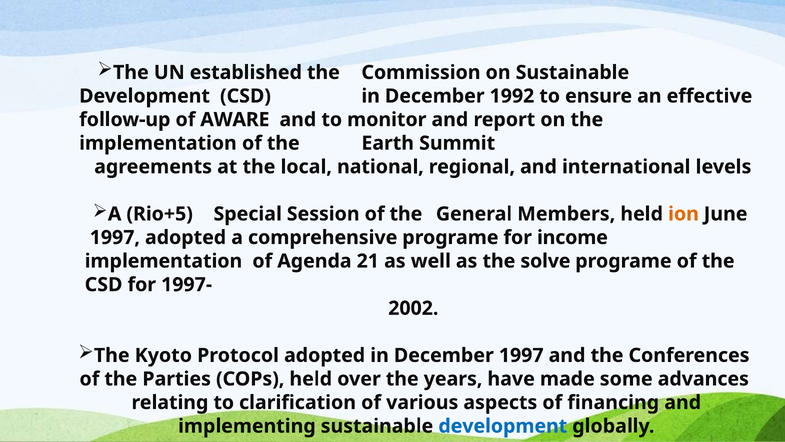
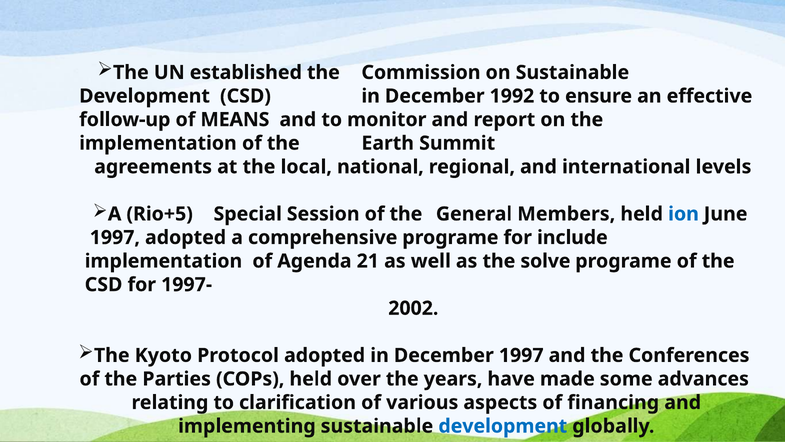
AWARE: AWARE -> MEANS
ion colour: orange -> blue
income: income -> include
